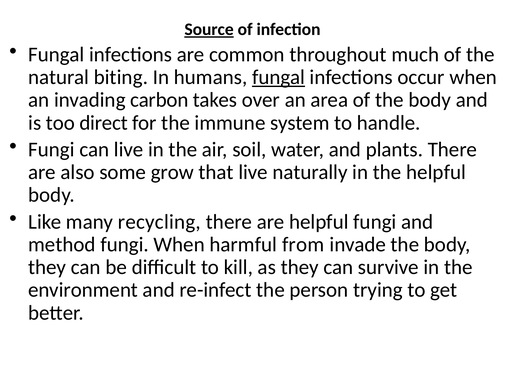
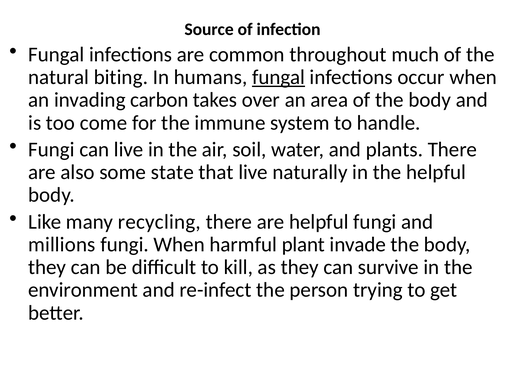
Source underline: present -> none
direct: direct -> come
grow: grow -> state
method: method -> millions
from: from -> plant
